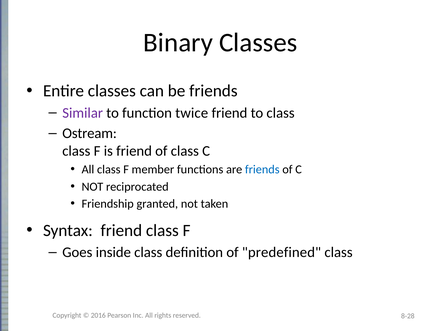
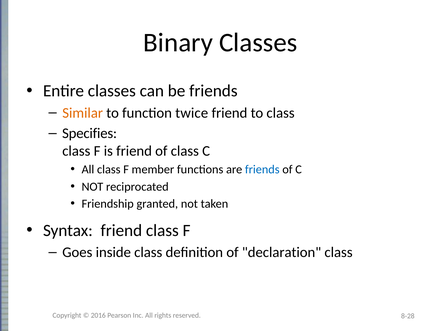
Similar colour: purple -> orange
Ostream: Ostream -> Specifies
predefined: predefined -> declaration
